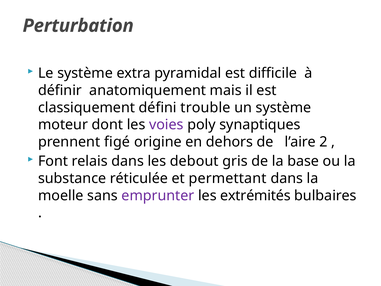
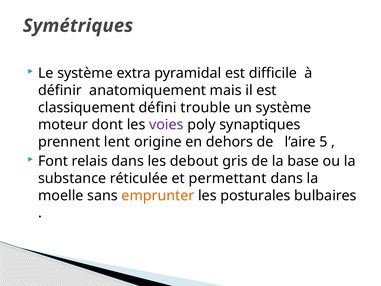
Perturbation: Perturbation -> Symétriques
figé: figé -> lent
2: 2 -> 5
emprunter colour: purple -> orange
extrémités: extrémités -> posturales
